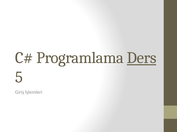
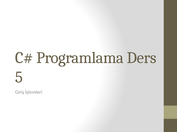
Ders underline: present -> none
